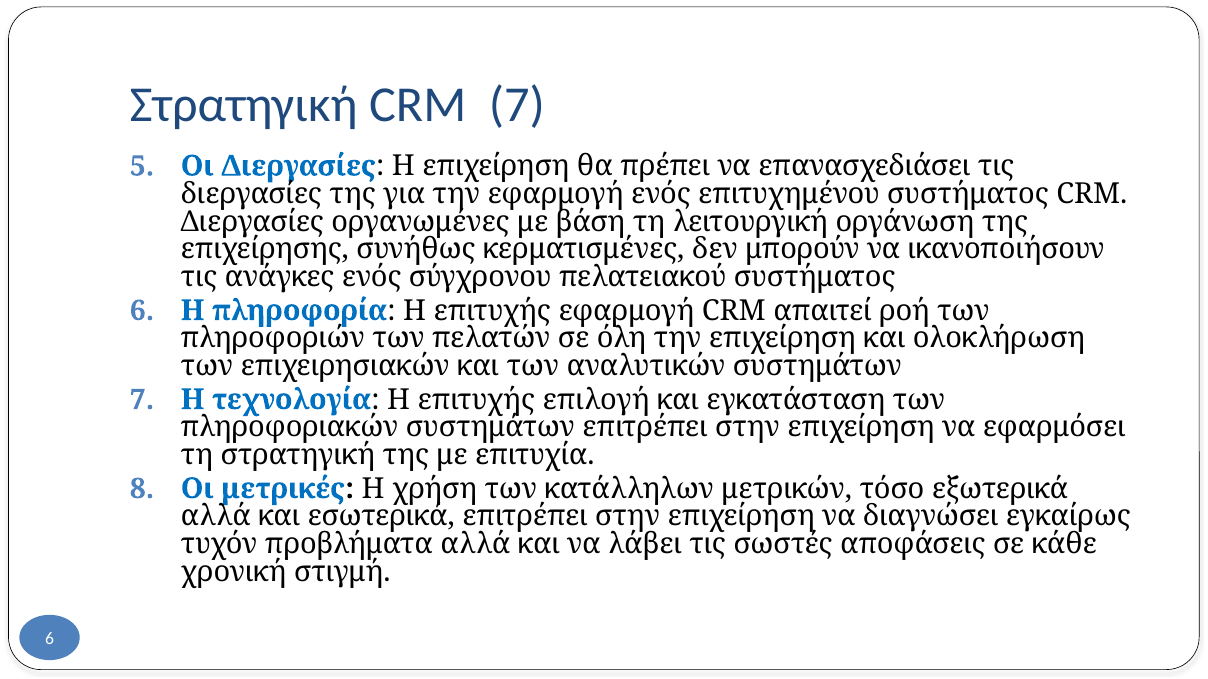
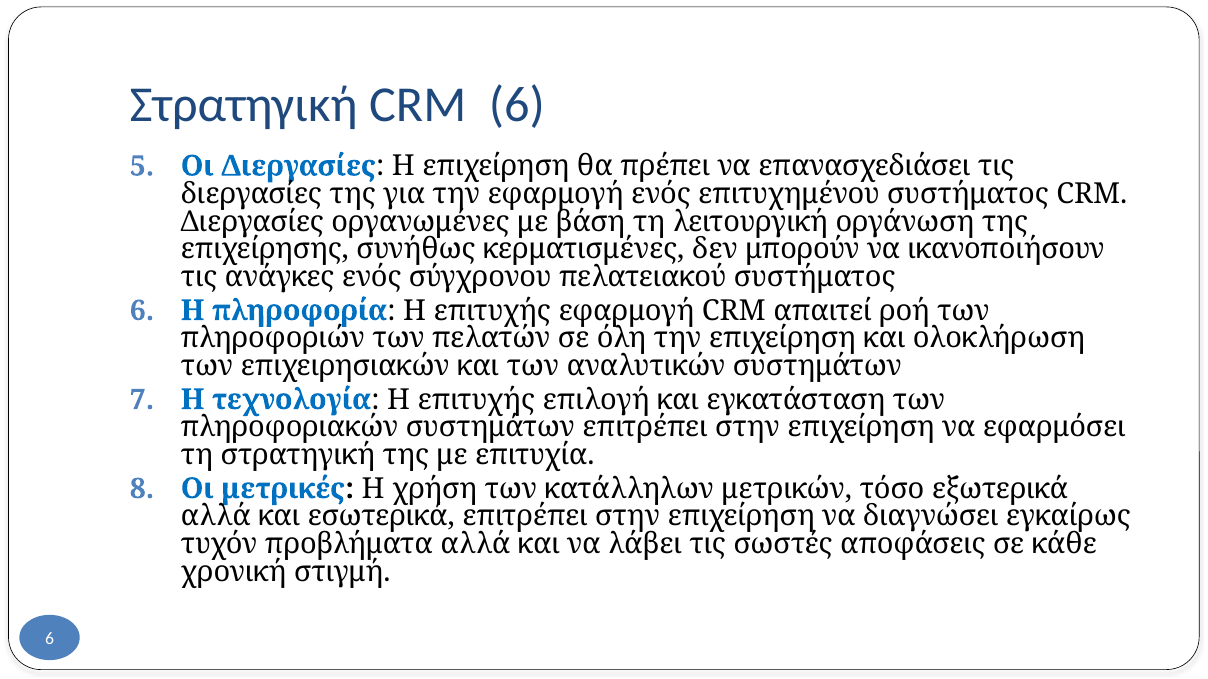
CRM 7: 7 -> 6
